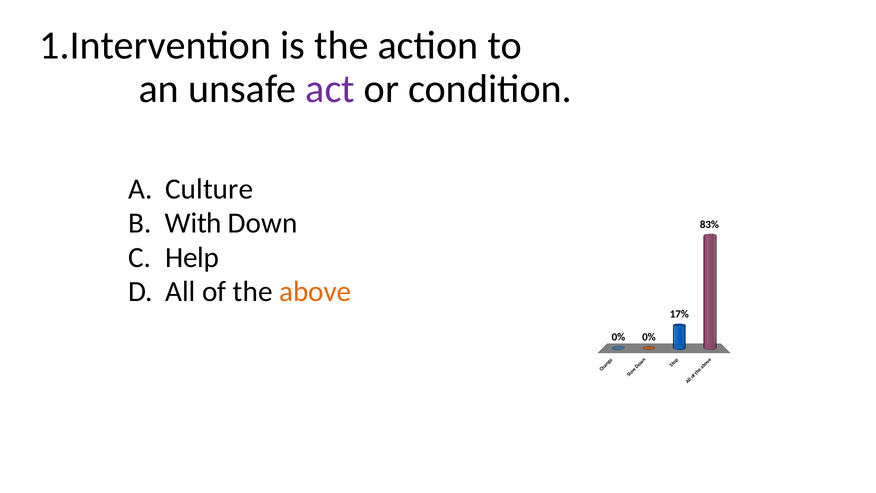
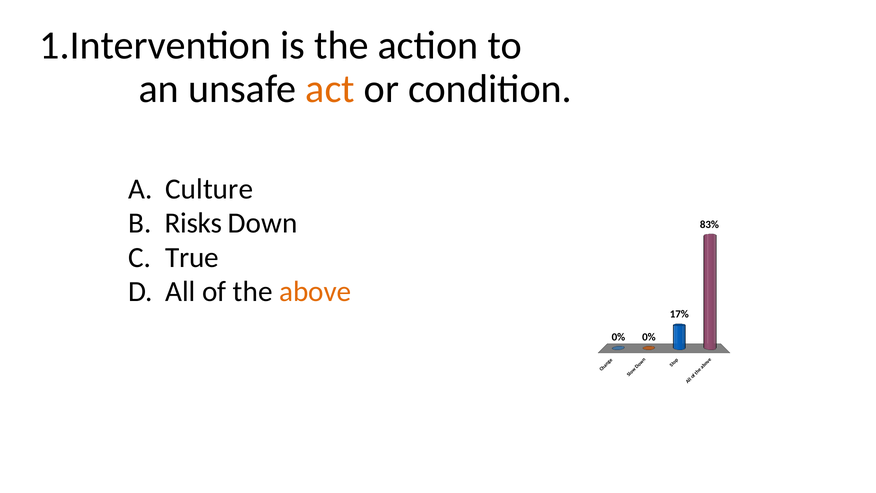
act colour: purple -> orange
With: With -> Risks
Help: Help -> True
